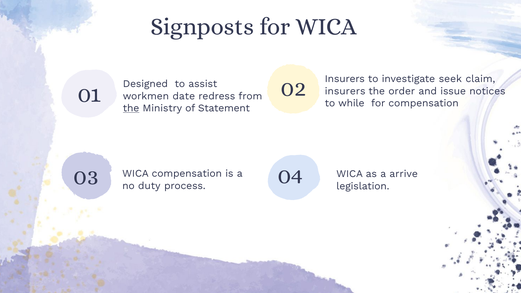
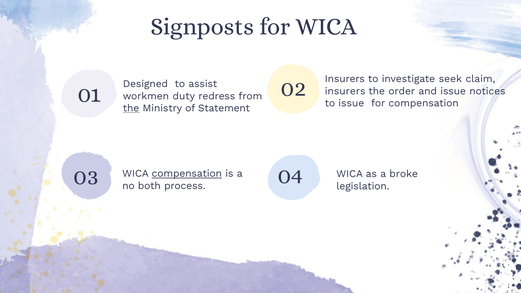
date: date -> duty
to while: while -> issue
compensation at (187, 174) underline: none -> present
duty: duty -> both
arrive: arrive -> broke
